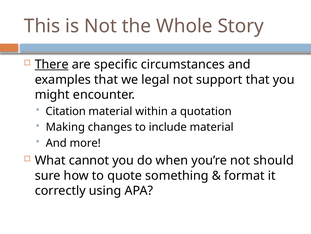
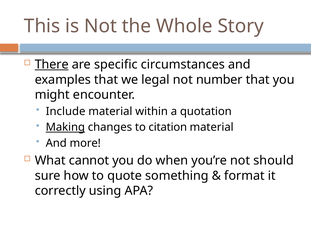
support: support -> number
Citation: Citation -> Include
Making underline: none -> present
include: include -> citation
